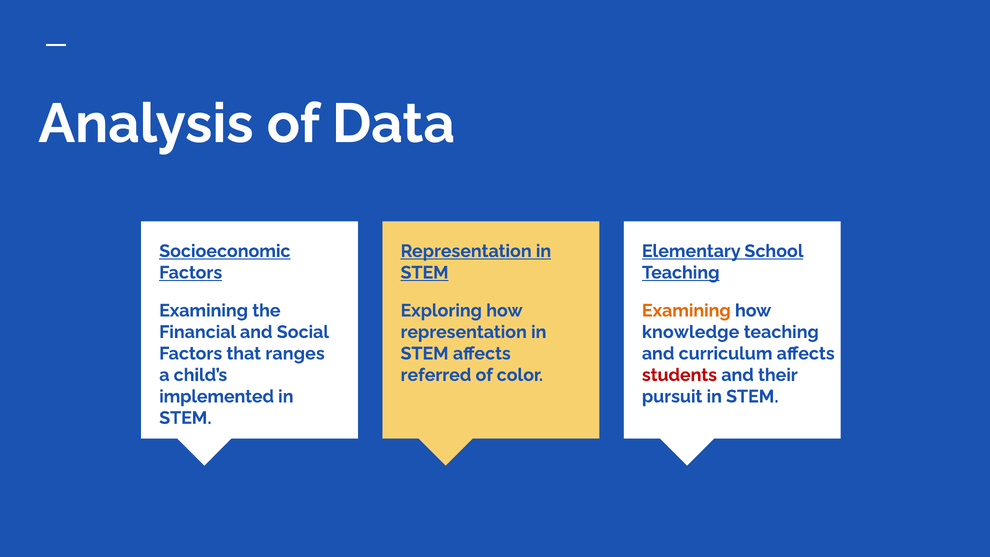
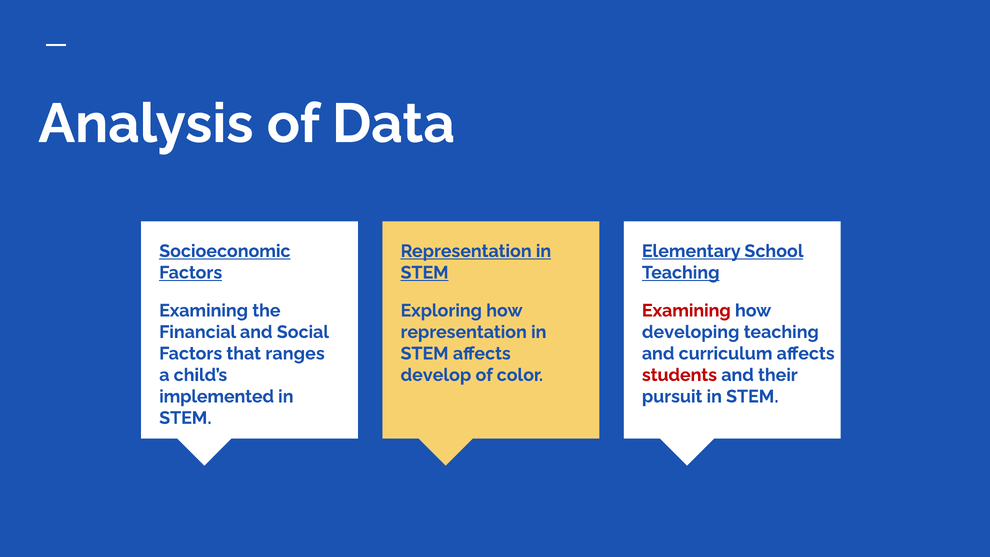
Examining at (686, 311) colour: orange -> red
knowledge: knowledge -> developing
referred: referred -> develop
